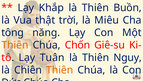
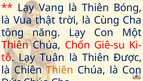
Khắp: Khắp -> Vang
Buồn: Buồn -> Bóng
Miêu: Miêu -> Cùng
Thiên at (15, 45) colour: orange -> red
Nguy: Nguy -> Được
